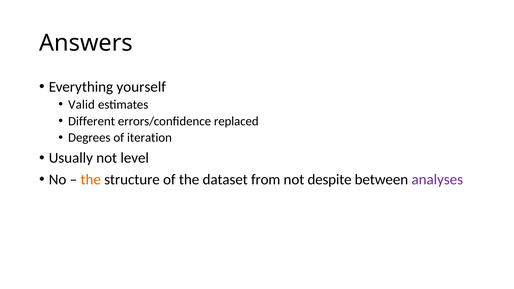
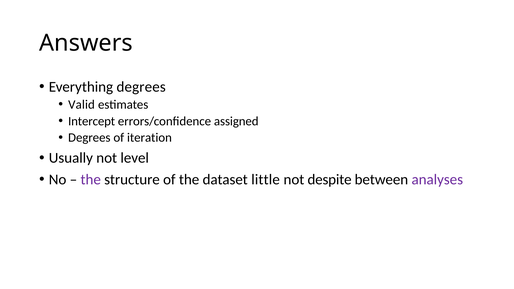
Everything yourself: yourself -> degrees
Different: Different -> Intercept
replaced: replaced -> assigned
the at (91, 180) colour: orange -> purple
from: from -> little
